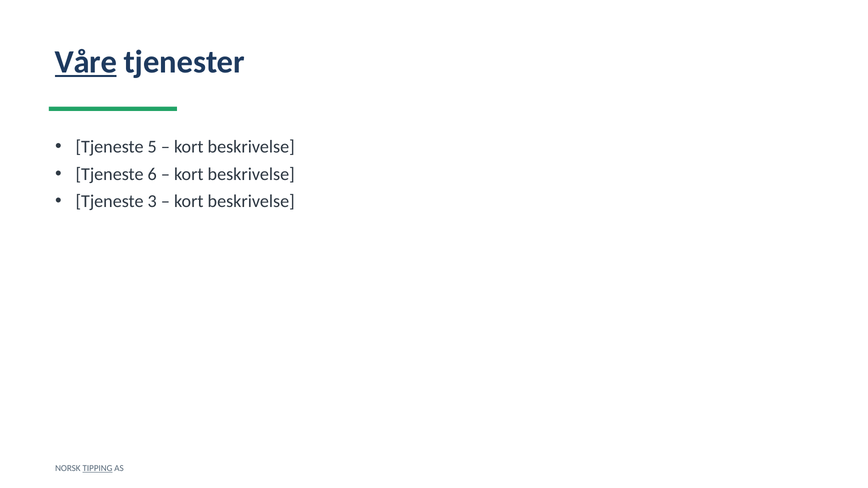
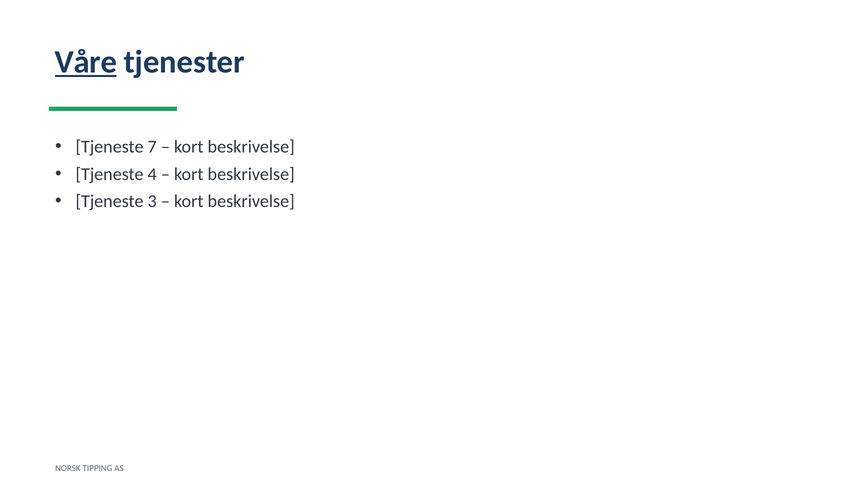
5: 5 -> 7
6: 6 -> 4
TIPPING underline: present -> none
